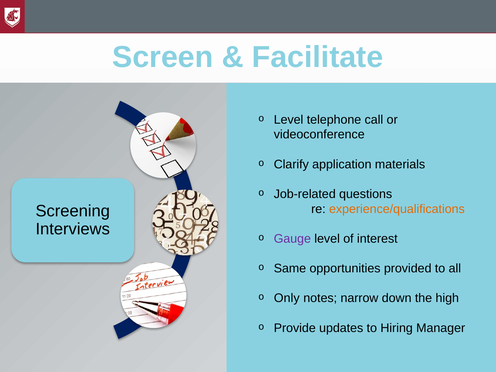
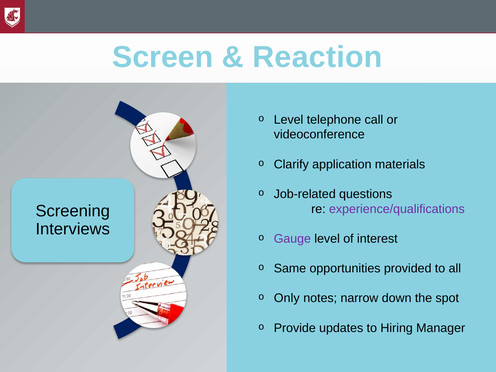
Facilitate: Facilitate -> Reaction
experience/qualifications colour: orange -> purple
high: high -> spot
